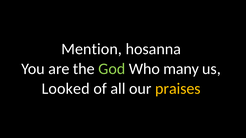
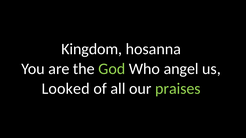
Mention: Mention -> Kingdom
many: many -> angel
praises colour: yellow -> light green
